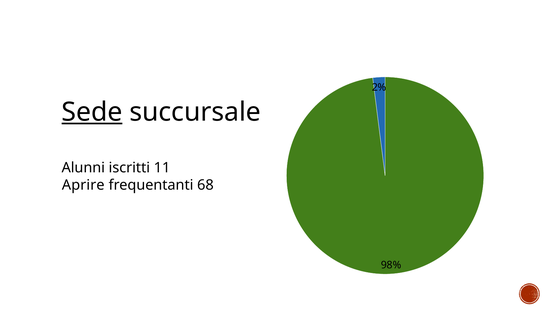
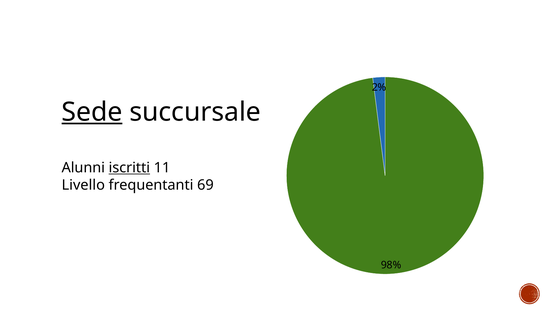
iscritti underline: none -> present
Aprire: Aprire -> Livello
68: 68 -> 69
